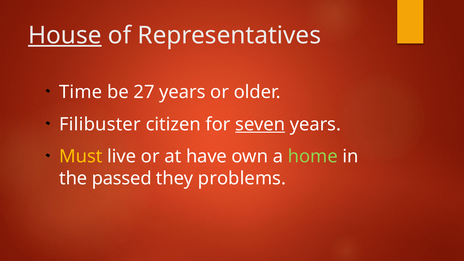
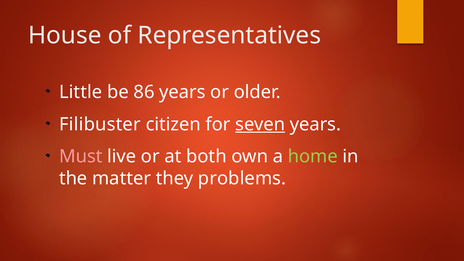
House underline: present -> none
Time: Time -> Little
27: 27 -> 86
Must colour: yellow -> pink
have: have -> both
passed: passed -> matter
